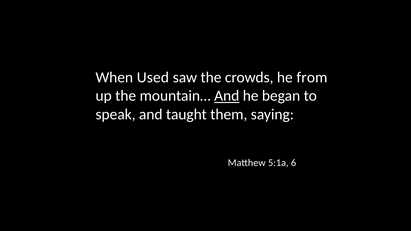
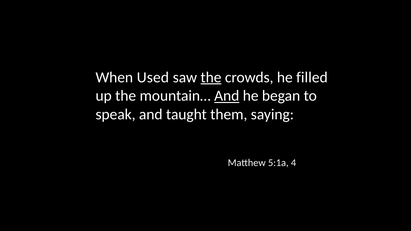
the at (211, 77) underline: none -> present
from: from -> filled
6: 6 -> 4
